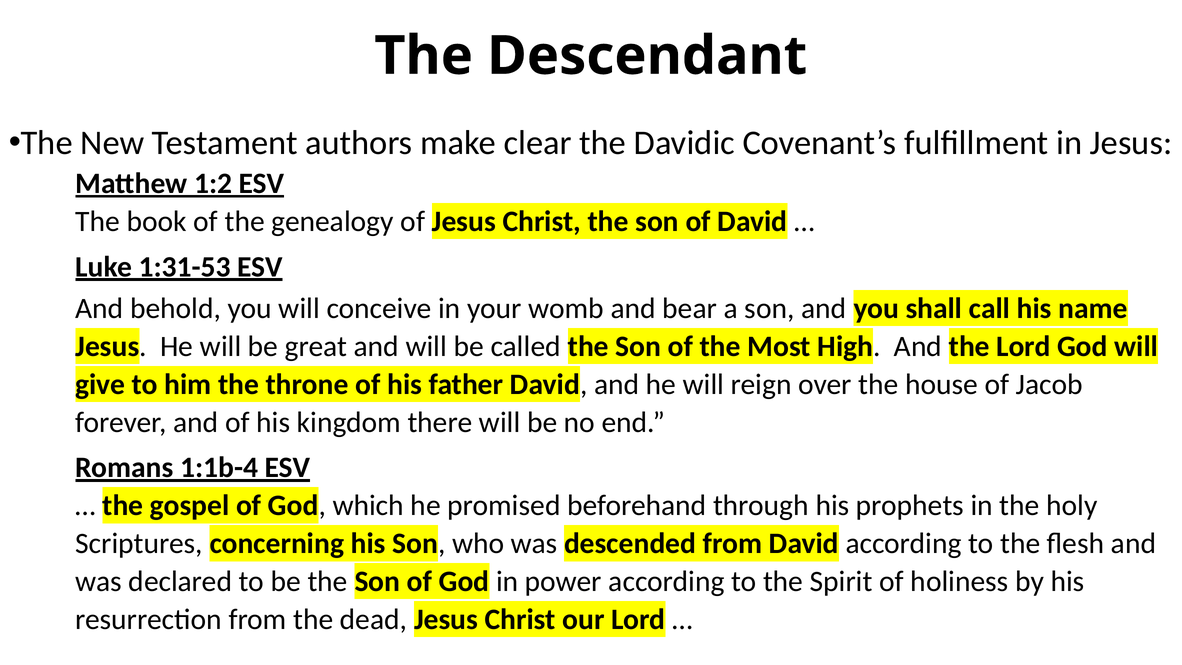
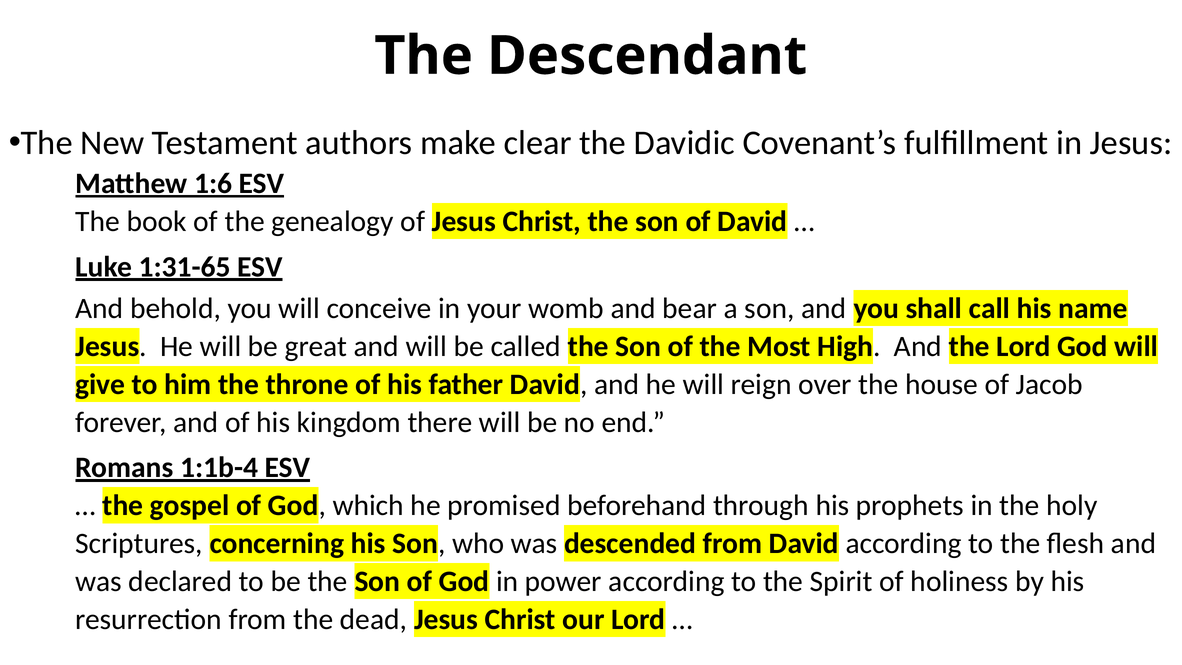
1:2: 1:2 -> 1:6
1:31-53: 1:31-53 -> 1:31-65
